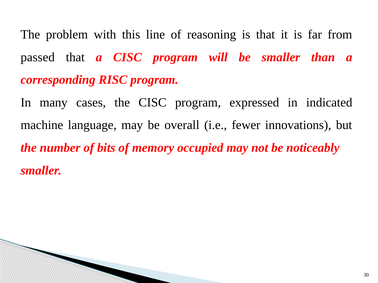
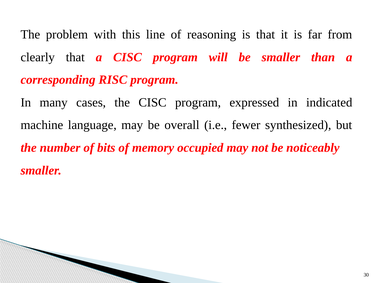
passed: passed -> clearly
innovations: innovations -> synthesized
